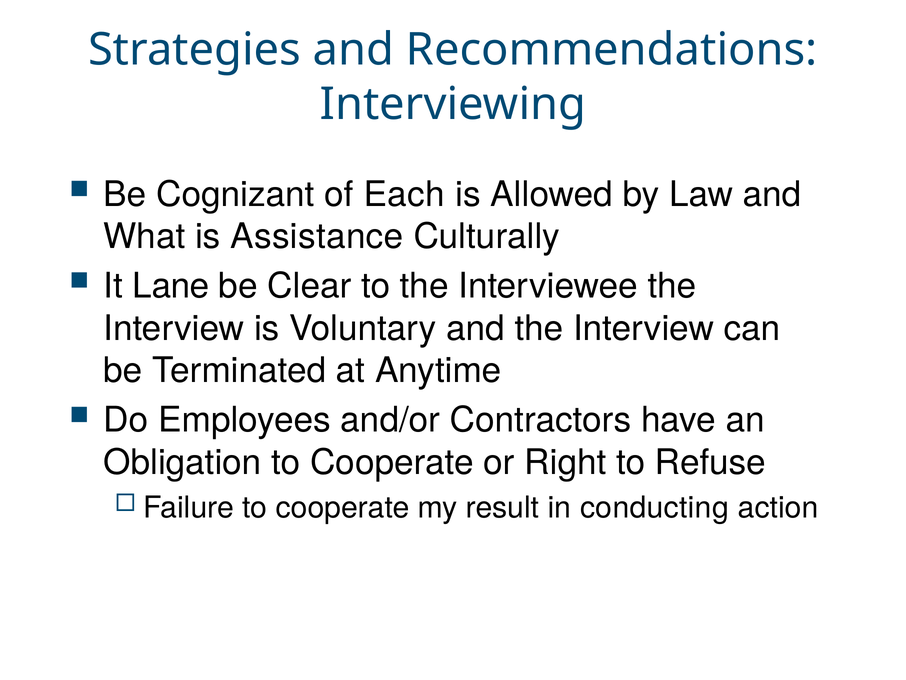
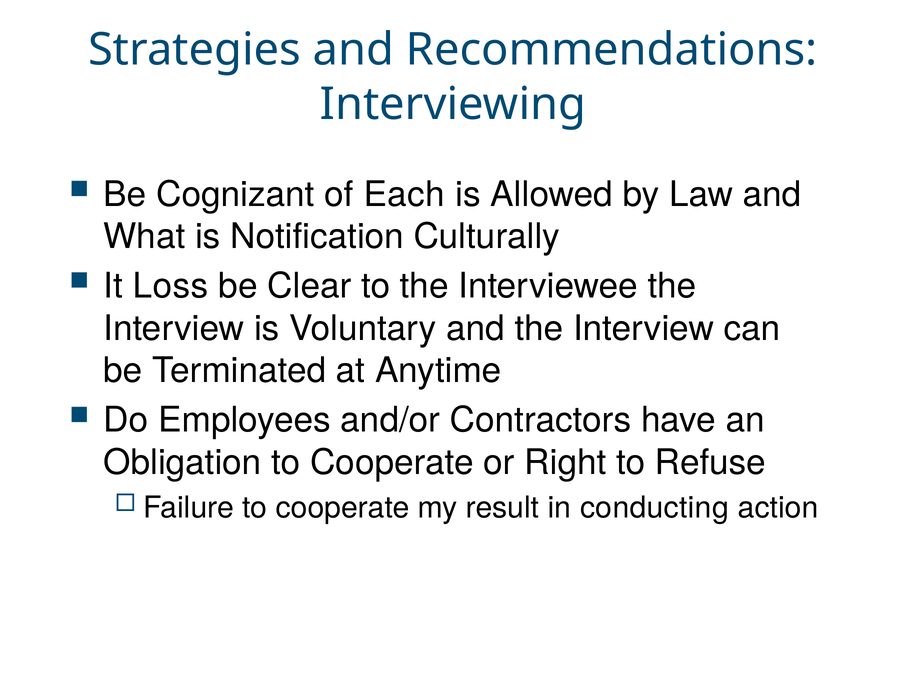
Assistance: Assistance -> Notification
Lane: Lane -> Loss
